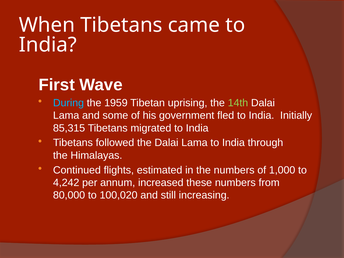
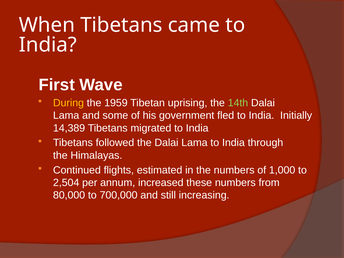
During colour: light blue -> yellow
85,315: 85,315 -> 14,389
4,242: 4,242 -> 2,504
100,020: 100,020 -> 700,000
